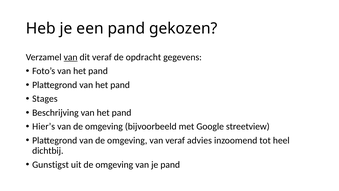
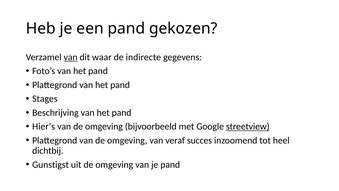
dit veraf: veraf -> waar
opdracht: opdracht -> indirecte
streetview underline: none -> present
advies: advies -> succes
